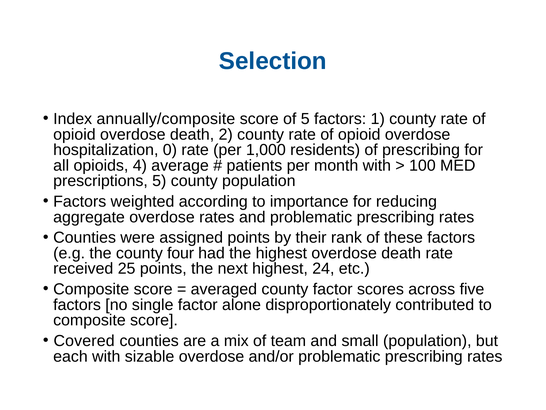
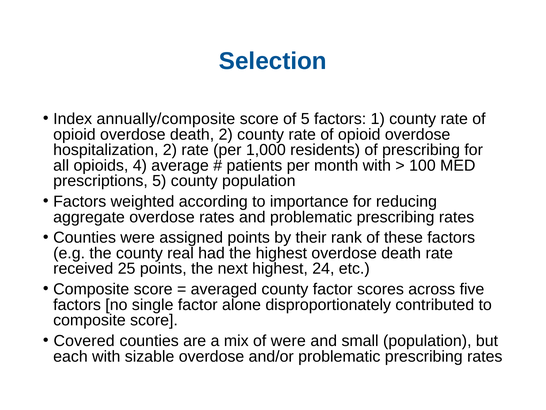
hospitalization 0: 0 -> 2
four: four -> real
of team: team -> were
